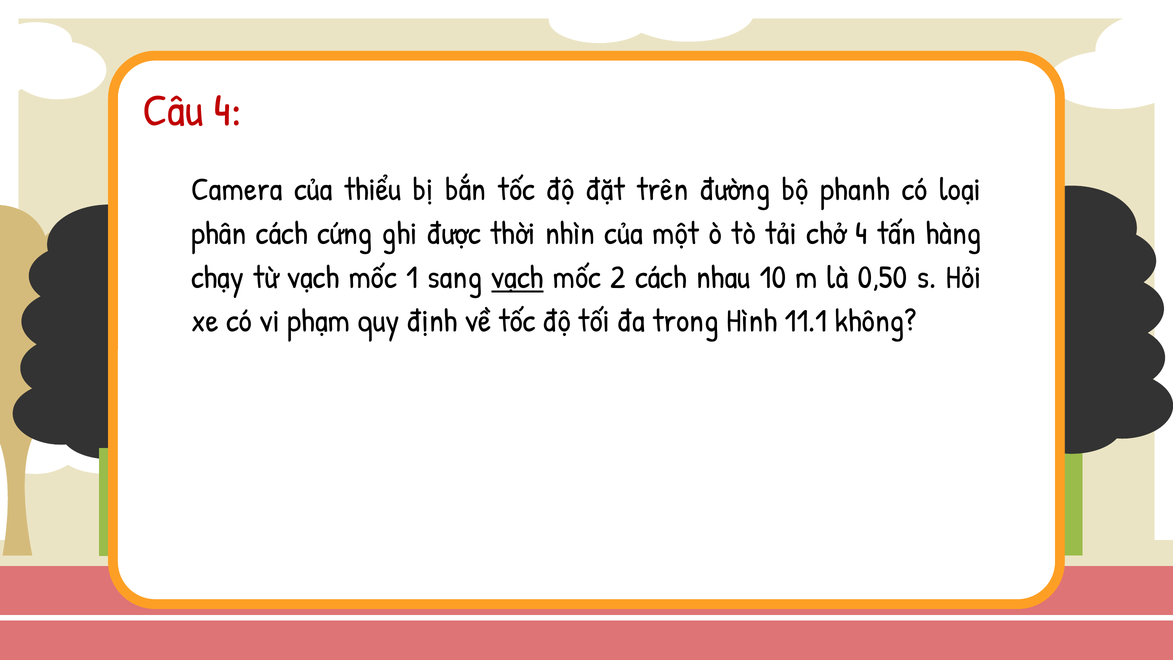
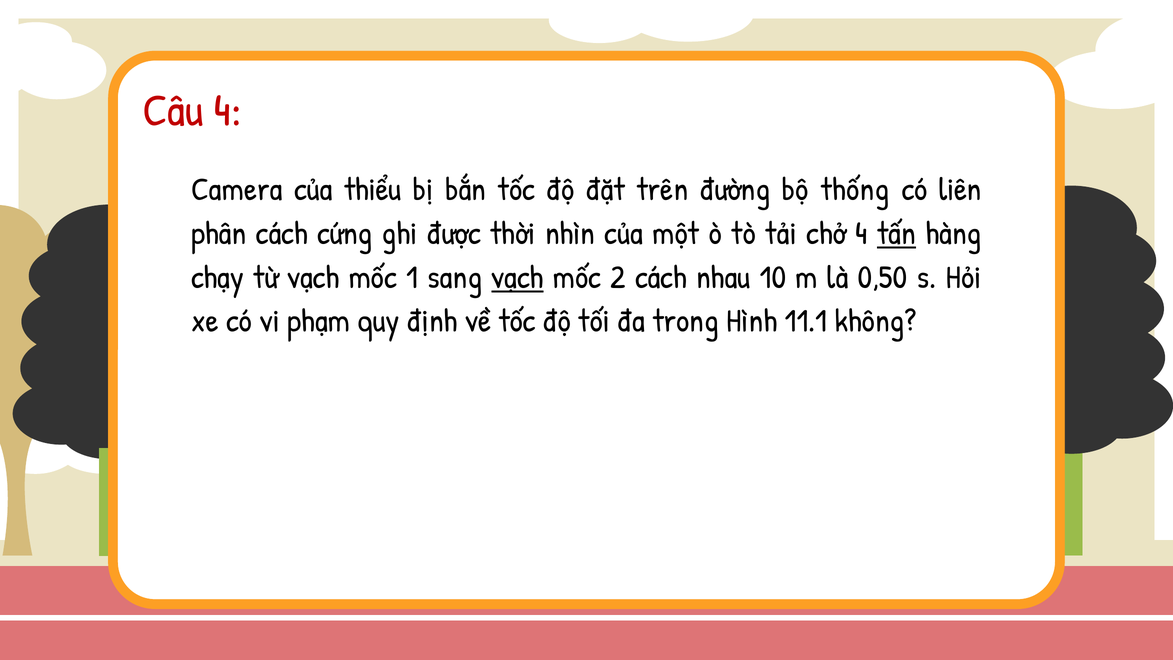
phanh: phanh -> thống
loại: loại -> liên
tấn underline: none -> present
